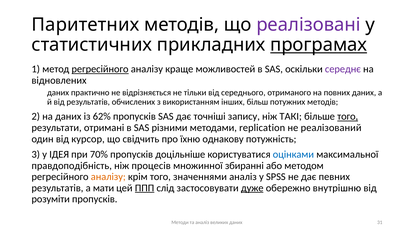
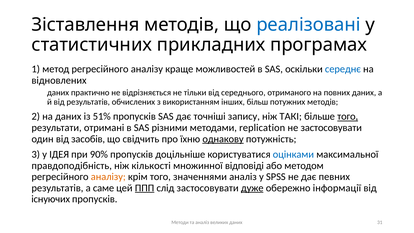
Паритетних: Паритетних -> Зіставлення
реалізовані colour: purple -> blue
програмах underline: present -> none
регресійного at (100, 69) underline: present -> none
середнє colour: purple -> blue
62%: 62% -> 51%
не реалізований: реалізований -> застосовувати
курсор: курсор -> засобів
однакову underline: none -> present
70%: 70% -> 90%
процесів: процесів -> кількості
збиранні: збиранні -> відповіді
мати: мати -> саме
внутрішню: внутрішню -> інформації
розуміти: розуміти -> існуючих
